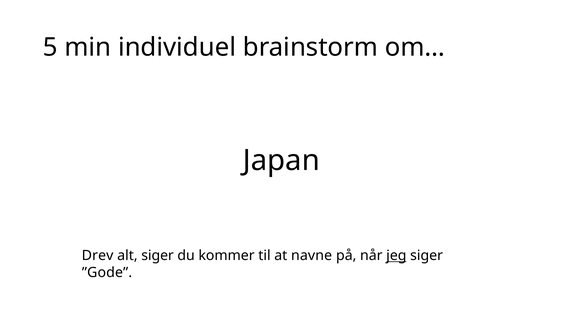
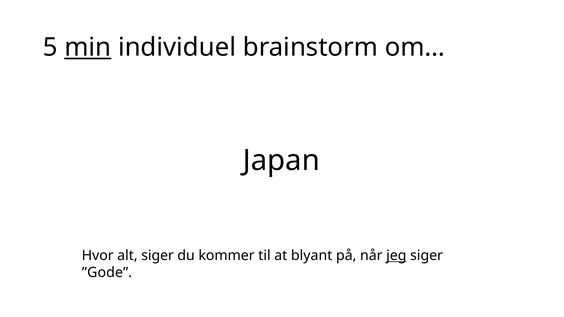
min underline: none -> present
Drev: Drev -> Hvor
navne: navne -> blyant
